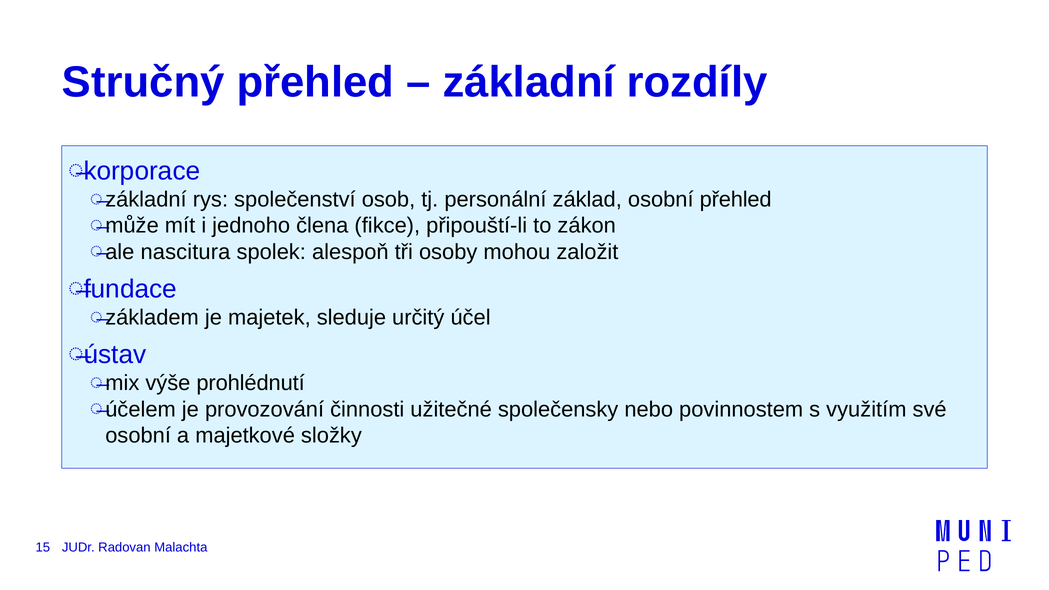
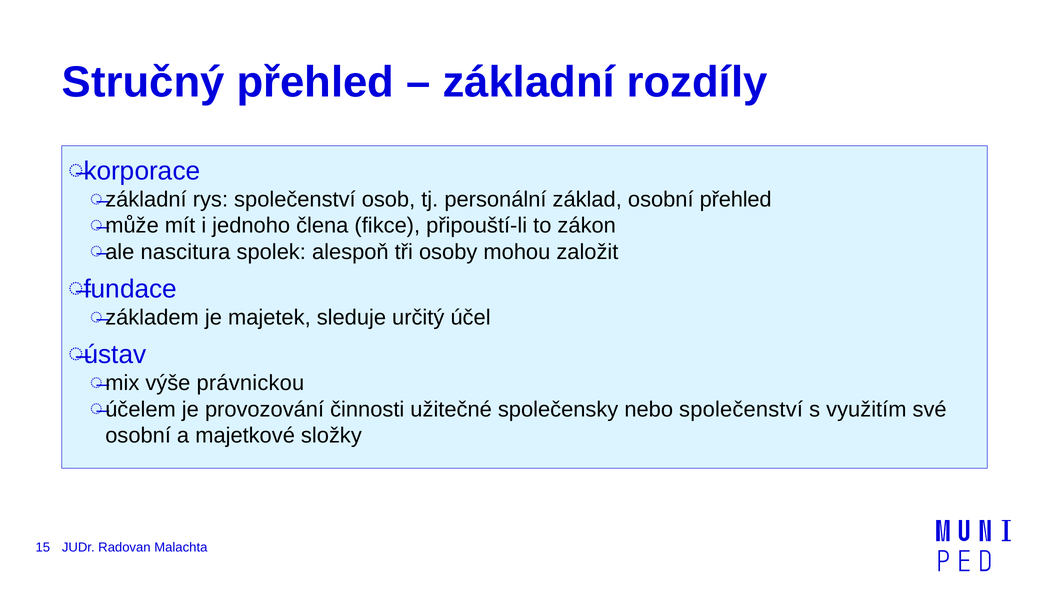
prohlédnutí: prohlédnutí -> právnickou
nebo povinnostem: povinnostem -> společenství
